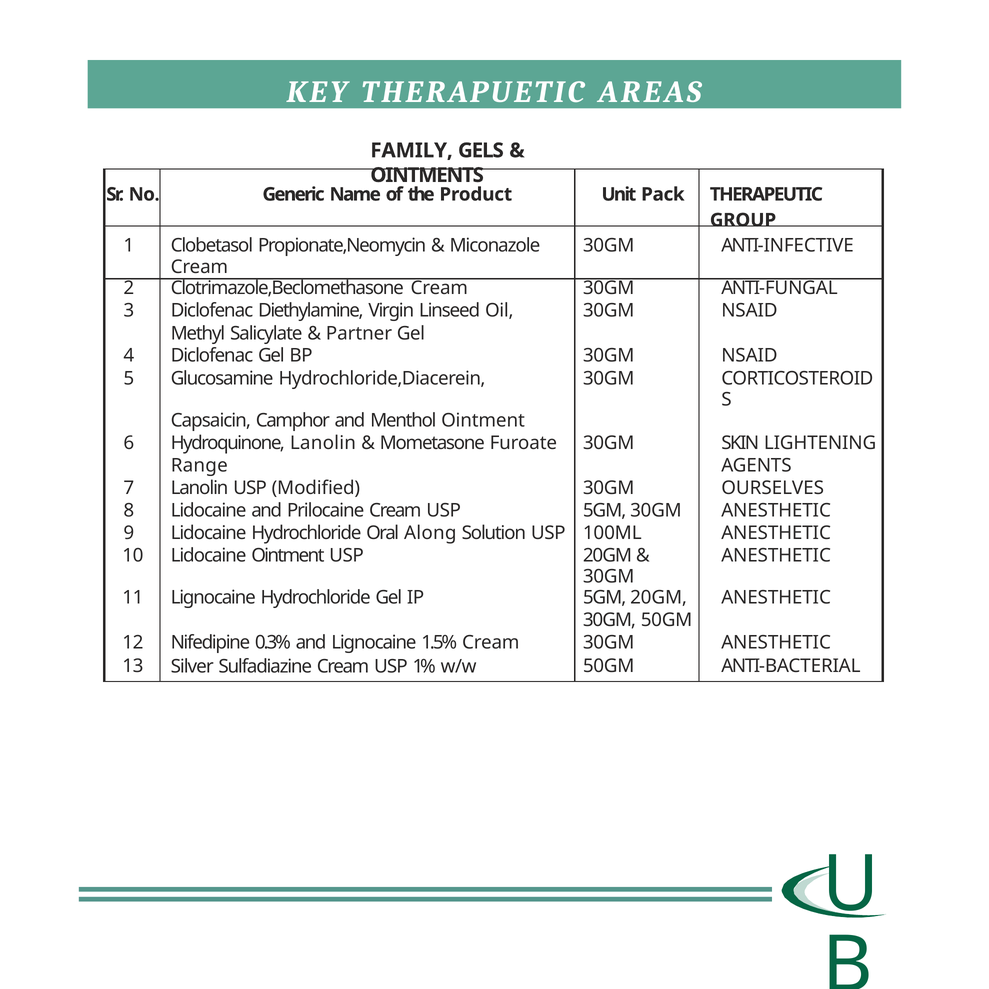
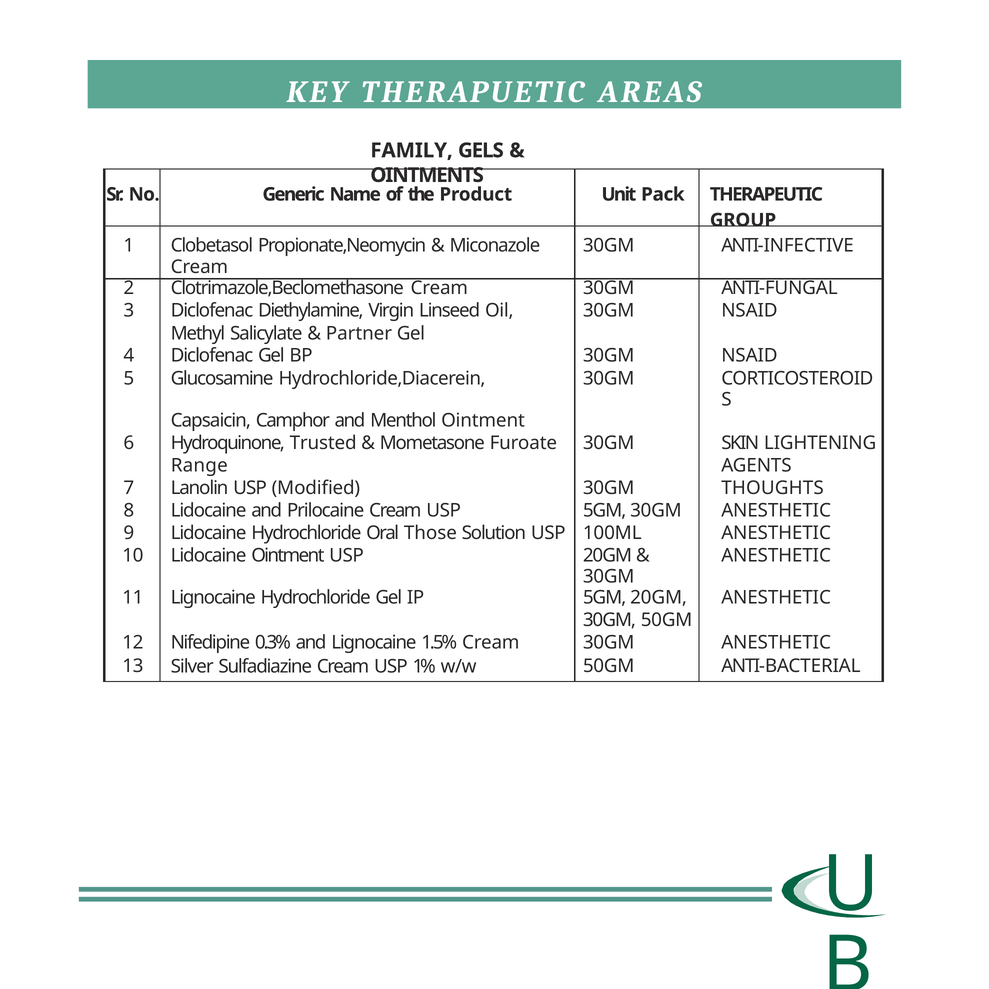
Hydroquinone Lanolin: Lanolin -> Trusted
OURSELVES: OURSELVES -> THOUGHTS
Along: Along -> Those
